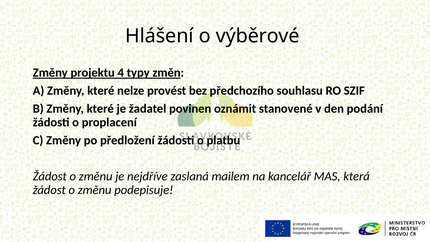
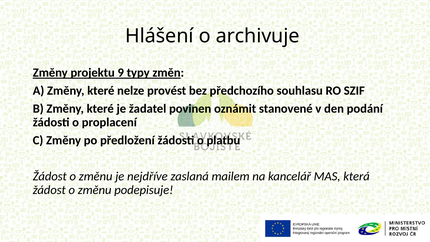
výběrové: výběrové -> archivuje
4: 4 -> 9
